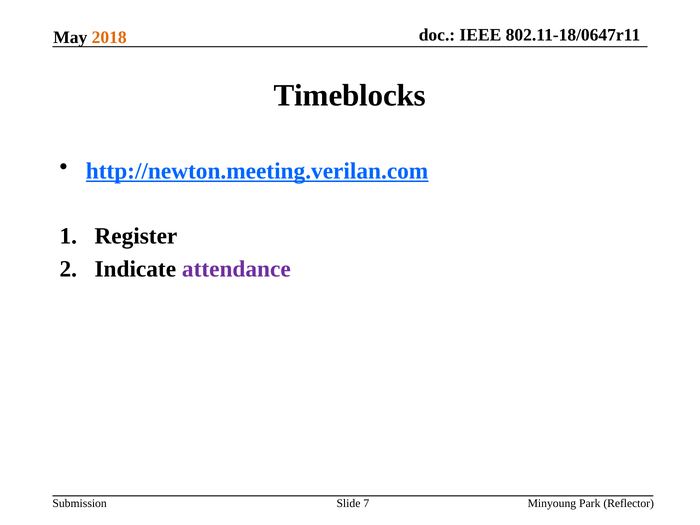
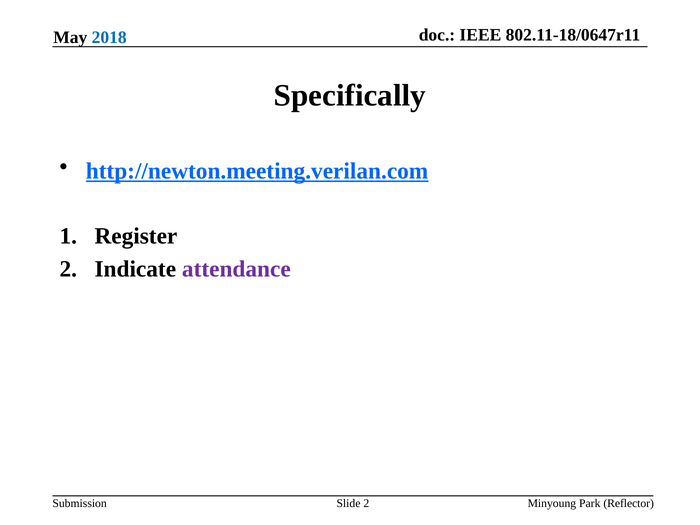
2018 colour: orange -> blue
Timeblocks: Timeblocks -> Specifically
Slide 7: 7 -> 2
